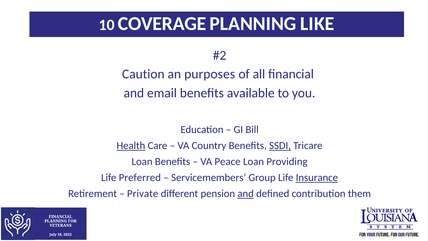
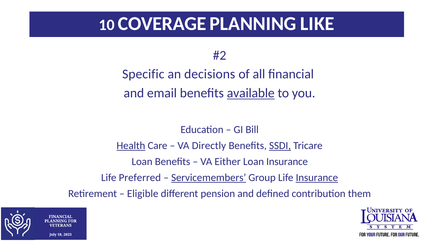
Caution: Caution -> Specific
purposes: purposes -> decisions
available underline: none -> present
Country: Country -> Directly
Peace: Peace -> Either
Loan Providing: Providing -> Insurance
Servicemembers underline: none -> present
Private: Private -> Eligible
and at (246, 194) underline: present -> none
